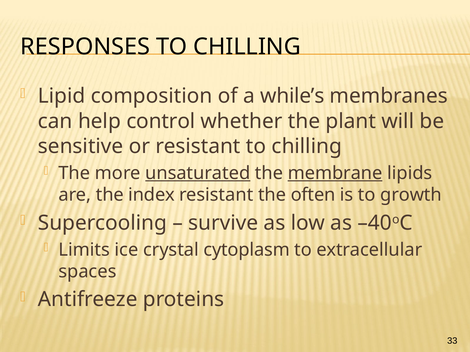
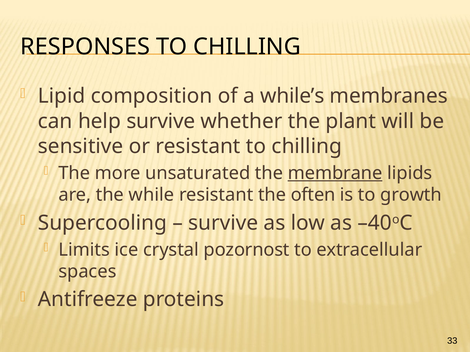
help control: control -> survive
unsaturated underline: present -> none
index: index -> while
cytoplasm: cytoplasm -> pozornost
